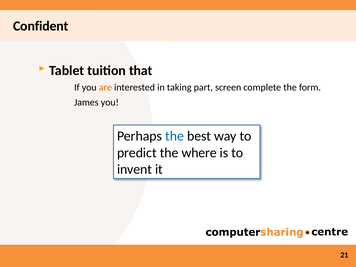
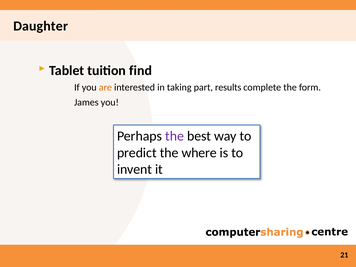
Confident: Confident -> Daughter
that: that -> find
screen: screen -> results
the at (175, 136) colour: blue -> purple
